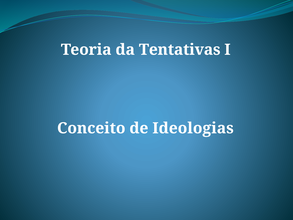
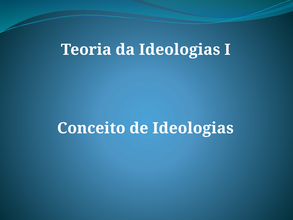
da Tentativas: Tentativas -> Ideologias
